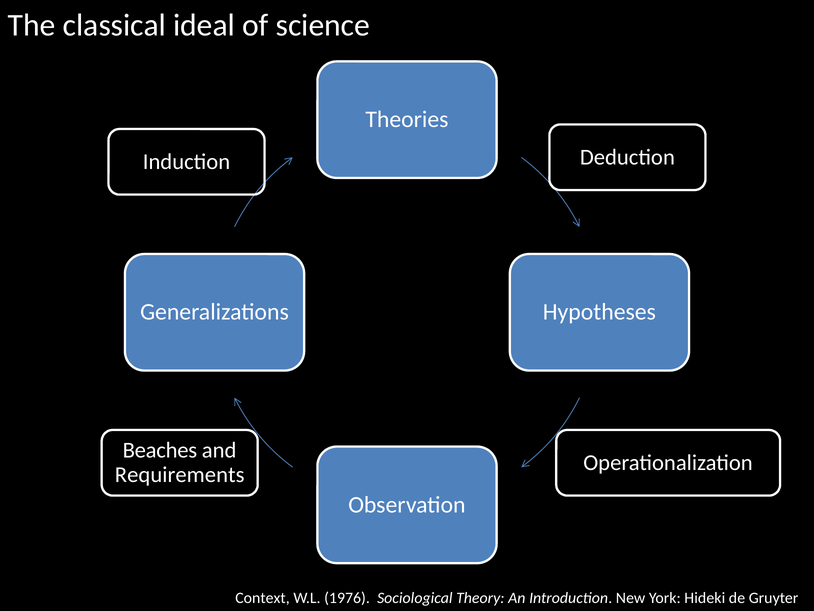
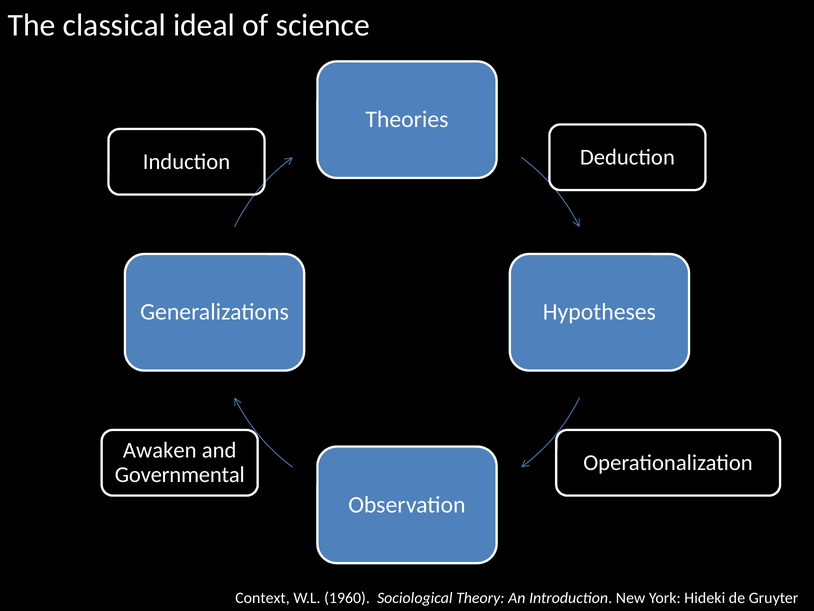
Beaches: Beaches -> Awaken
Requirements: Requirements -> Governmental
1976: 1976 -> 1960
